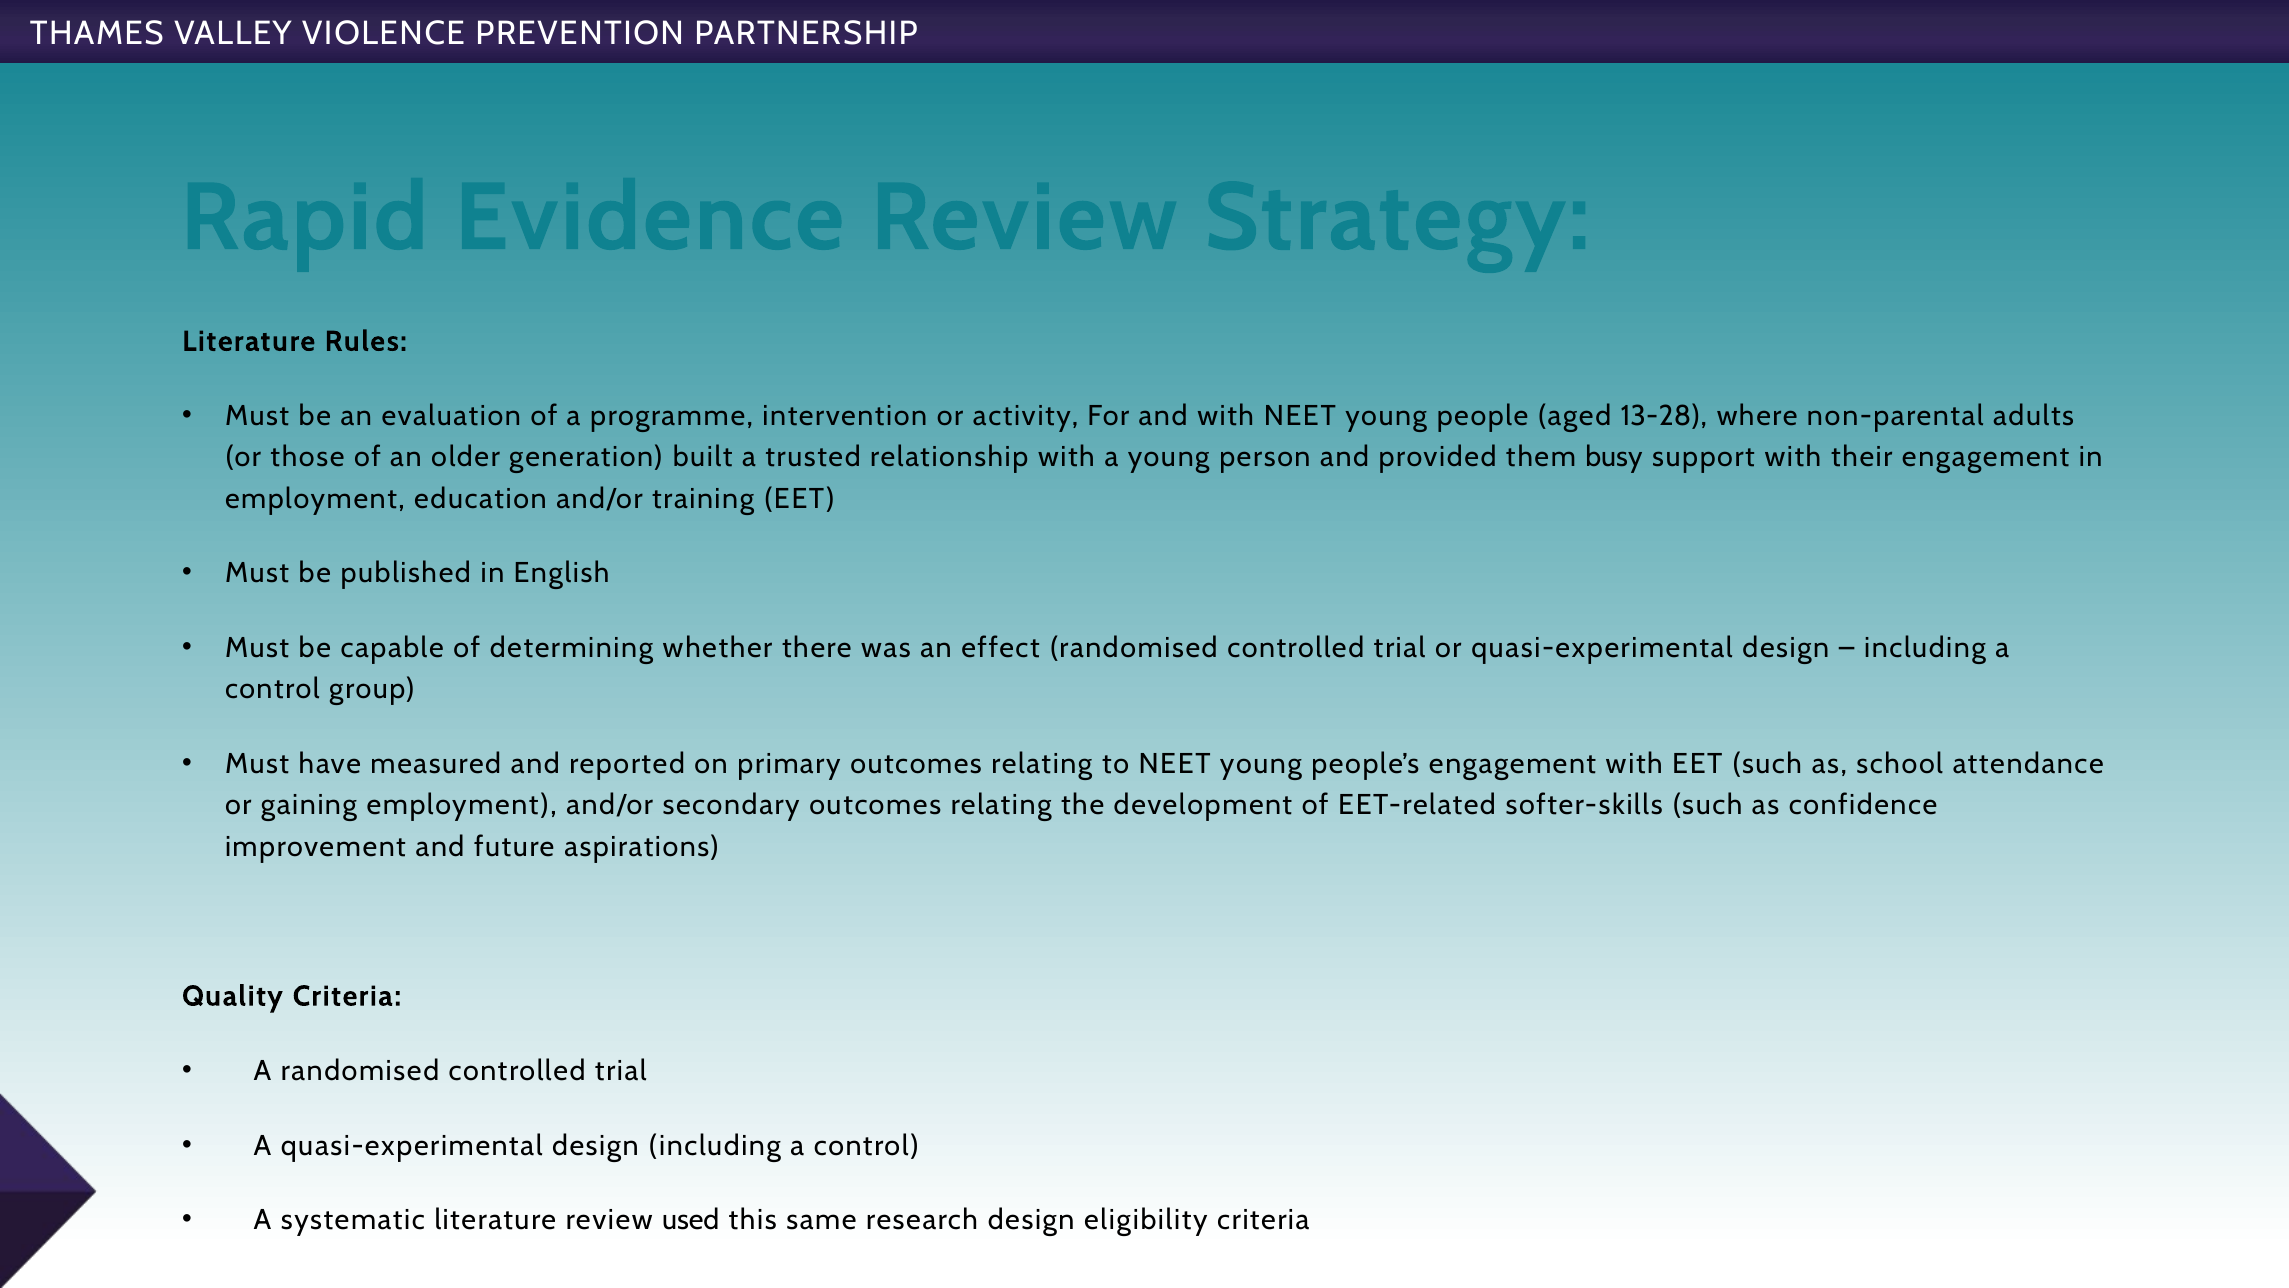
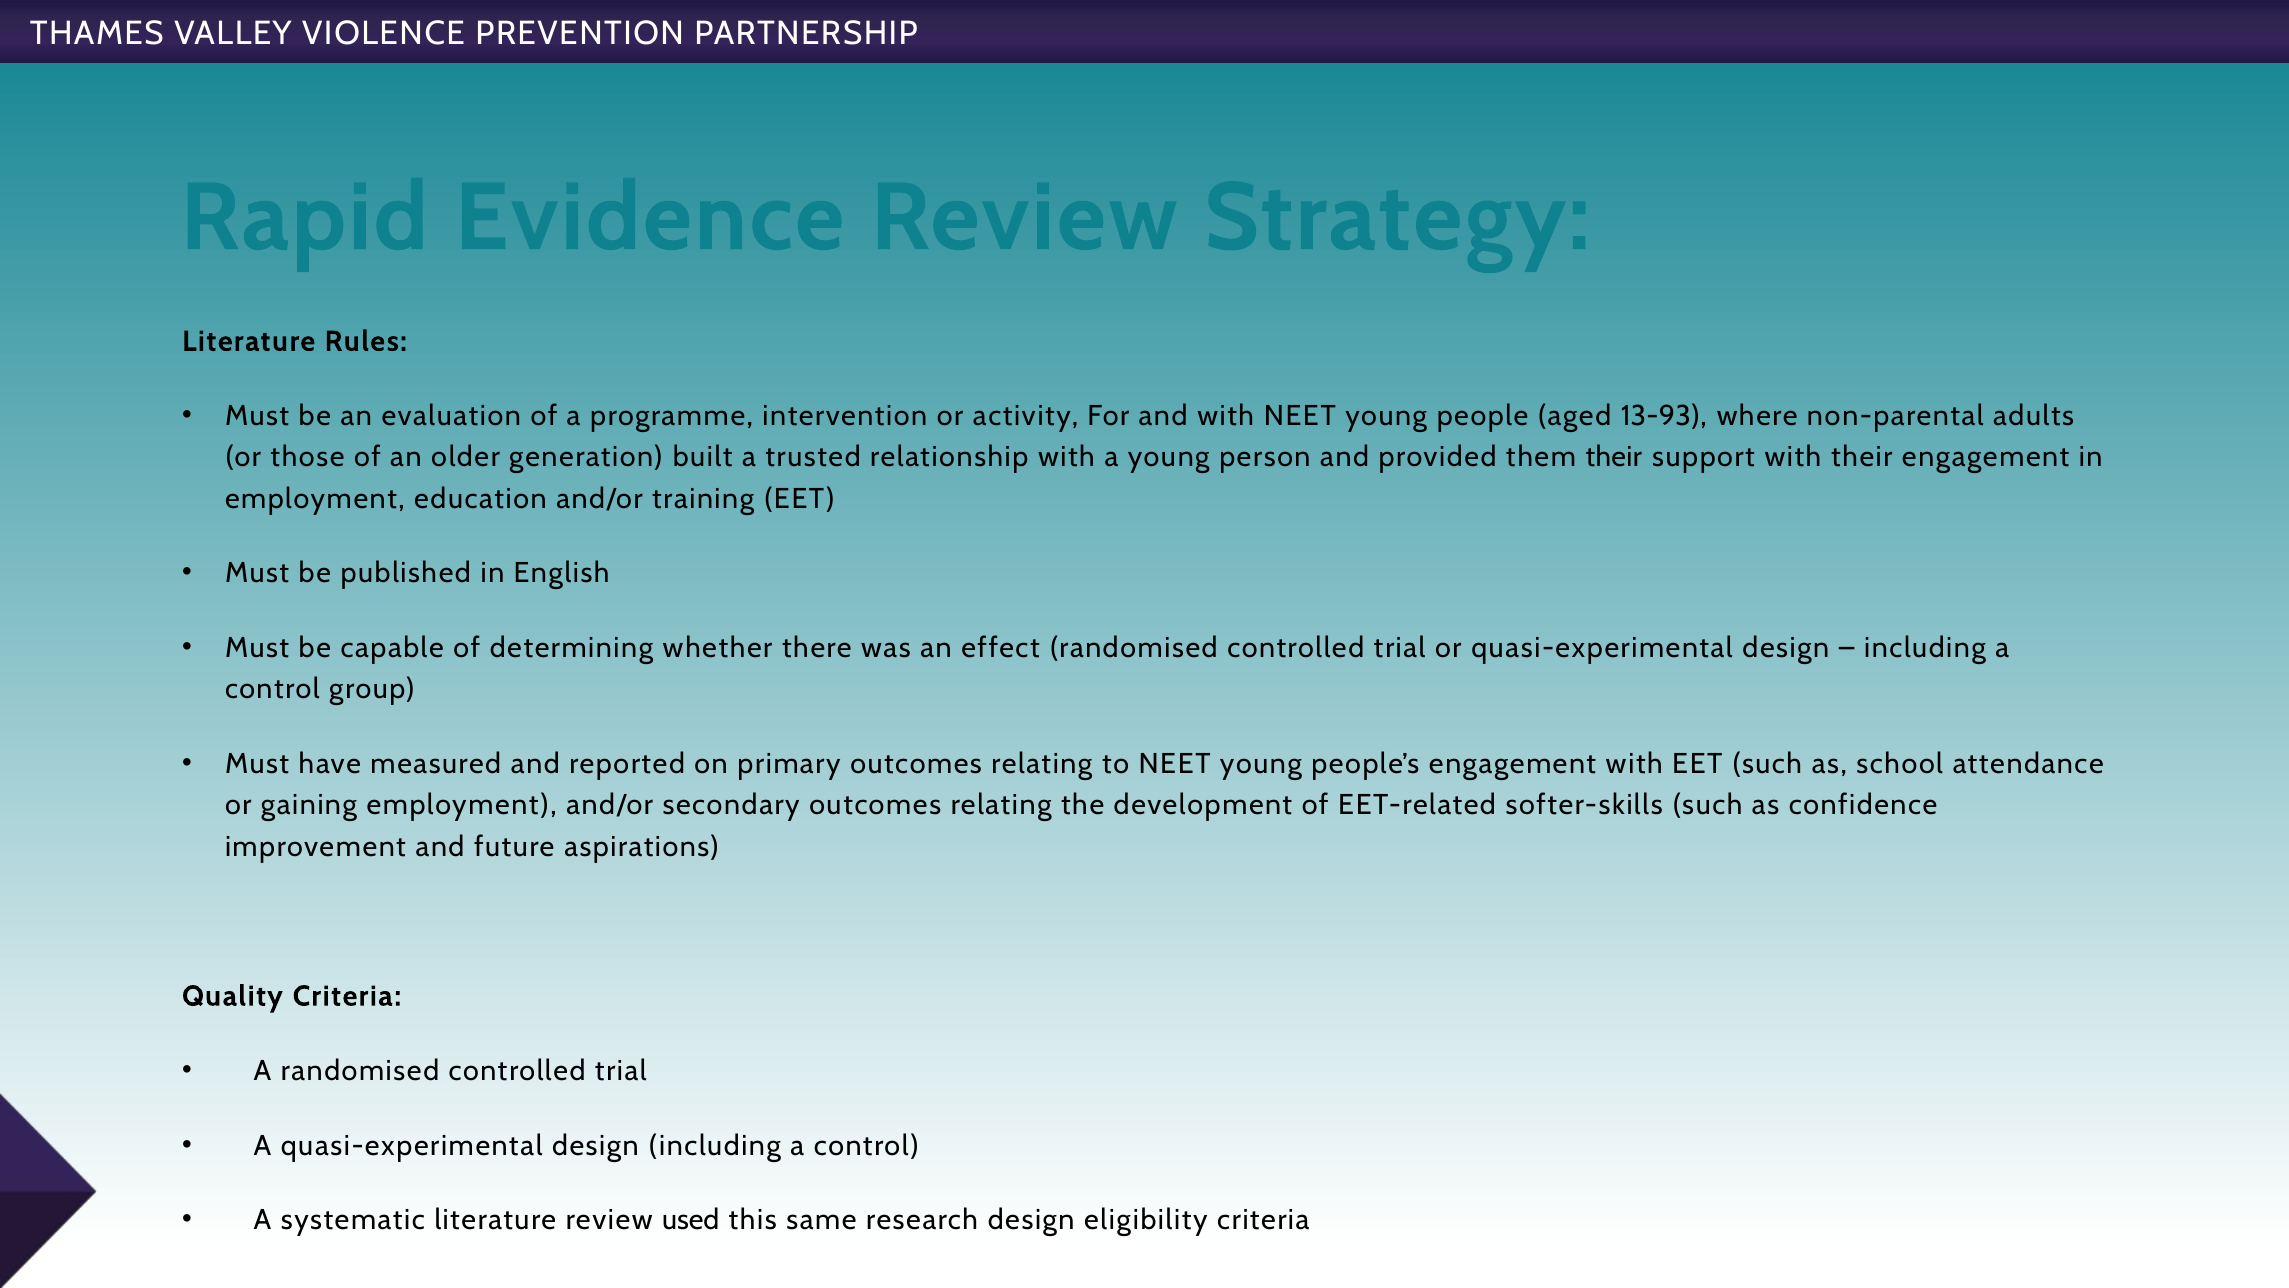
13-28: 13-28 -> 13-93
them busy: busy -> their
